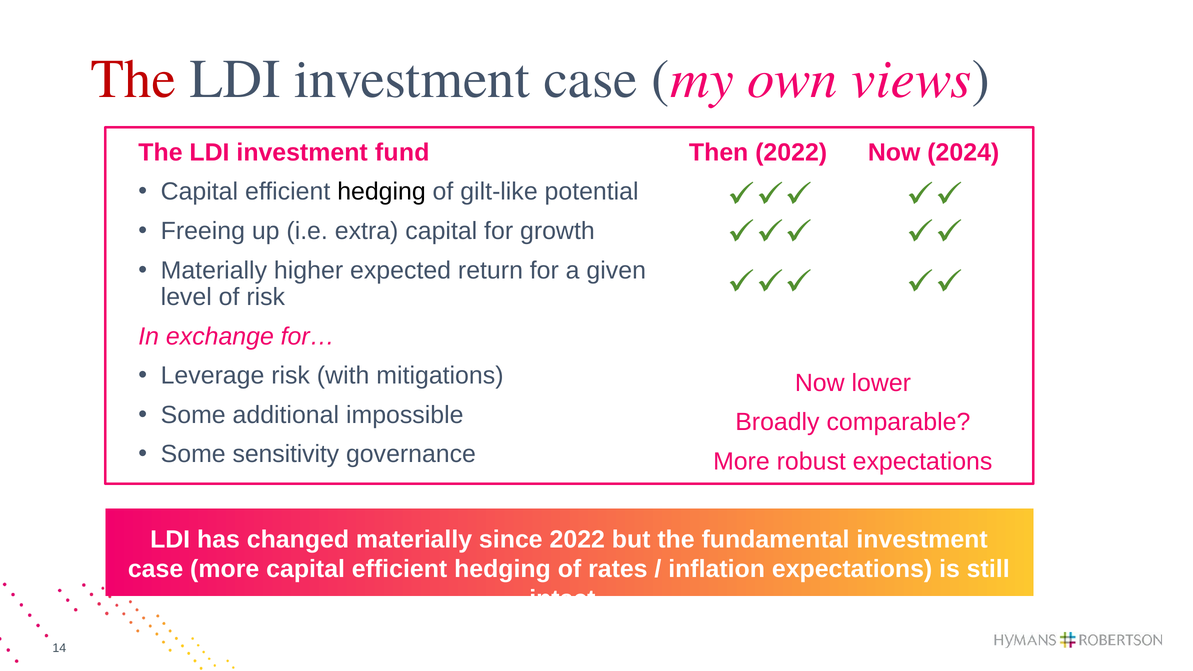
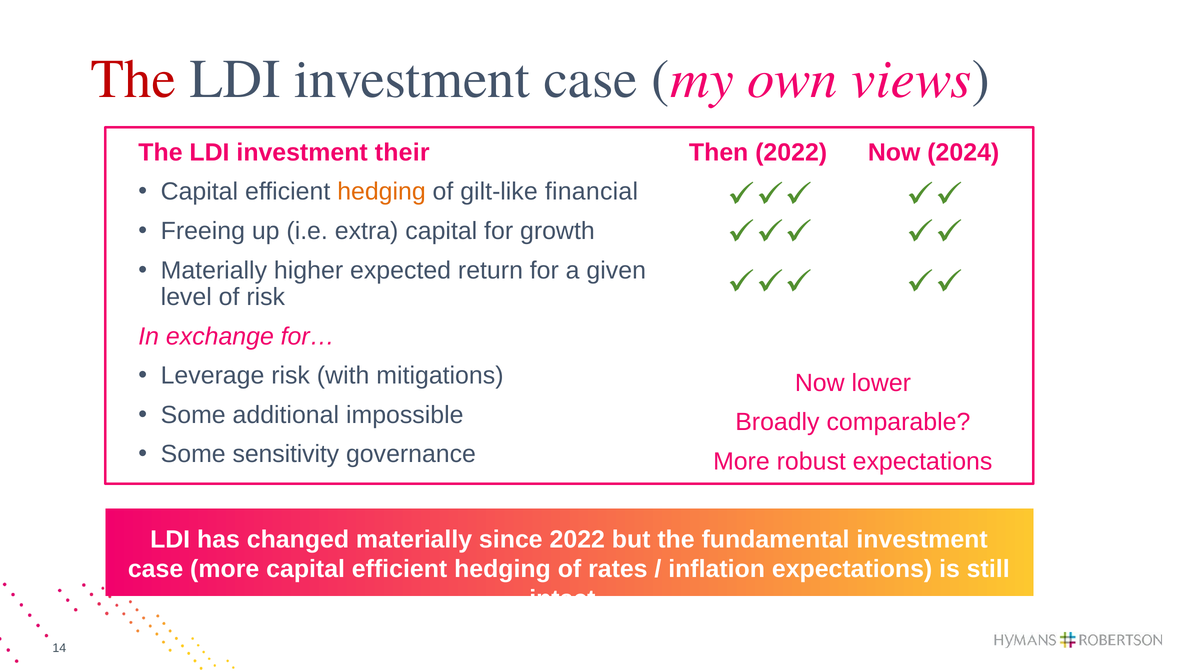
fund: fund -> their
hedging at (381, 192) colour: black -> orange
potential: potential -> financial
